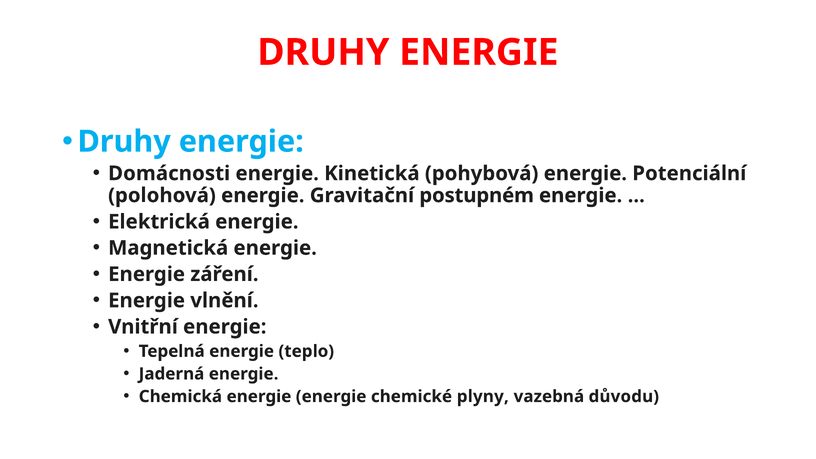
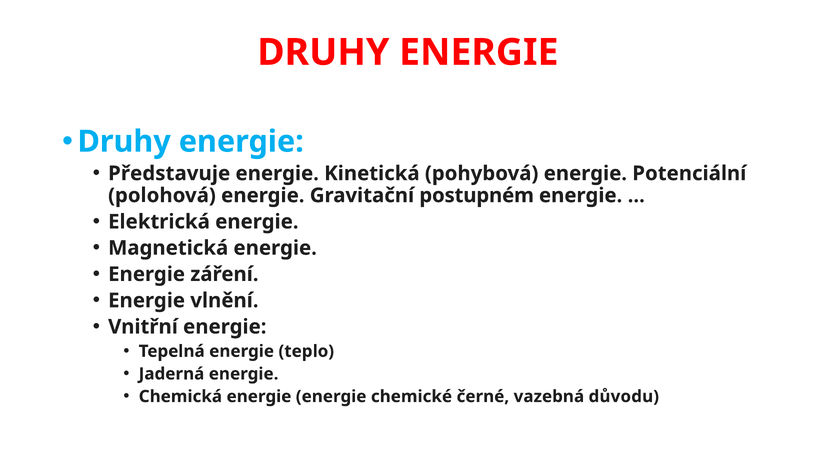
Domácnosti: Domácnosti -> Představuje
plyny: plyny -> černé
